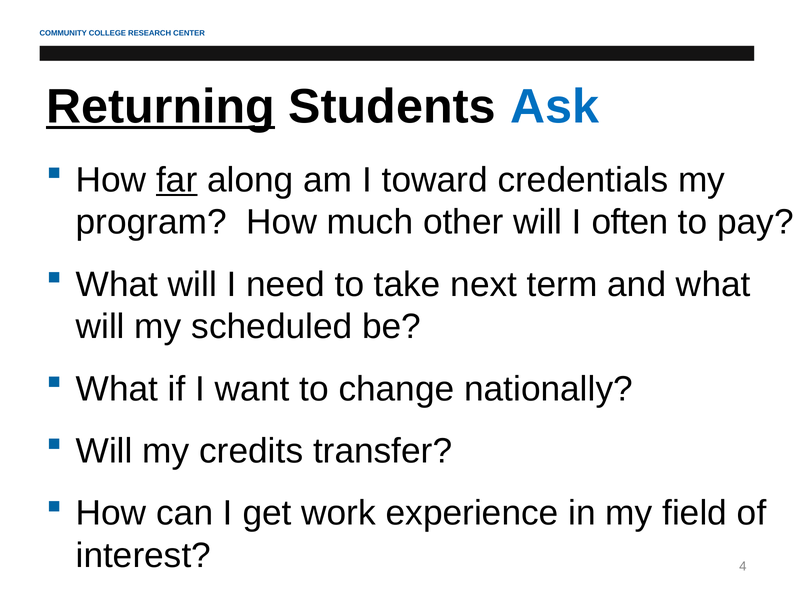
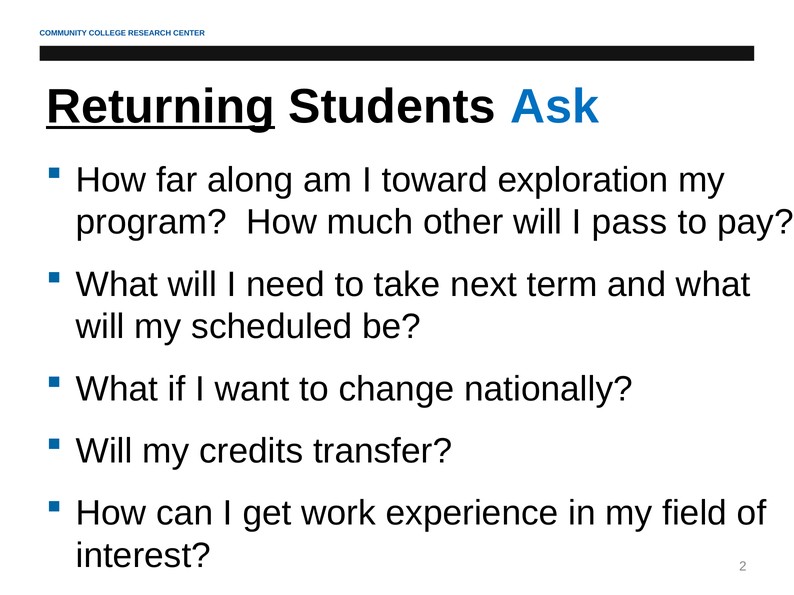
far underline: present -> none
credentials: credentials -> exploration
often: often -> pass
4: 4 -> 2
